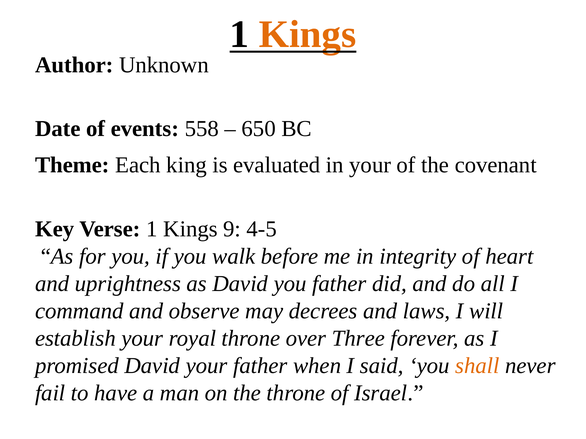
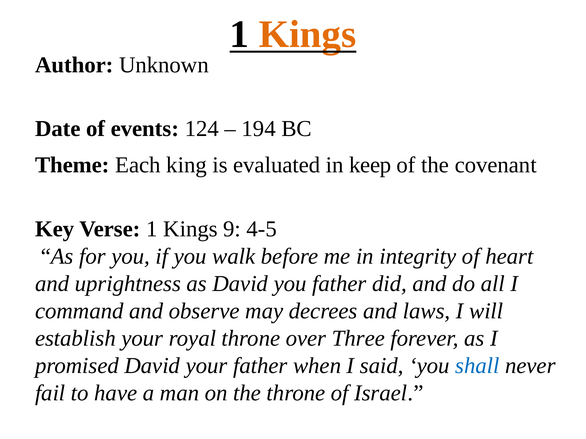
558: 558 -> 124
650: 650 -> 194
in your: your -> keep
shall colour: orange -> blue
